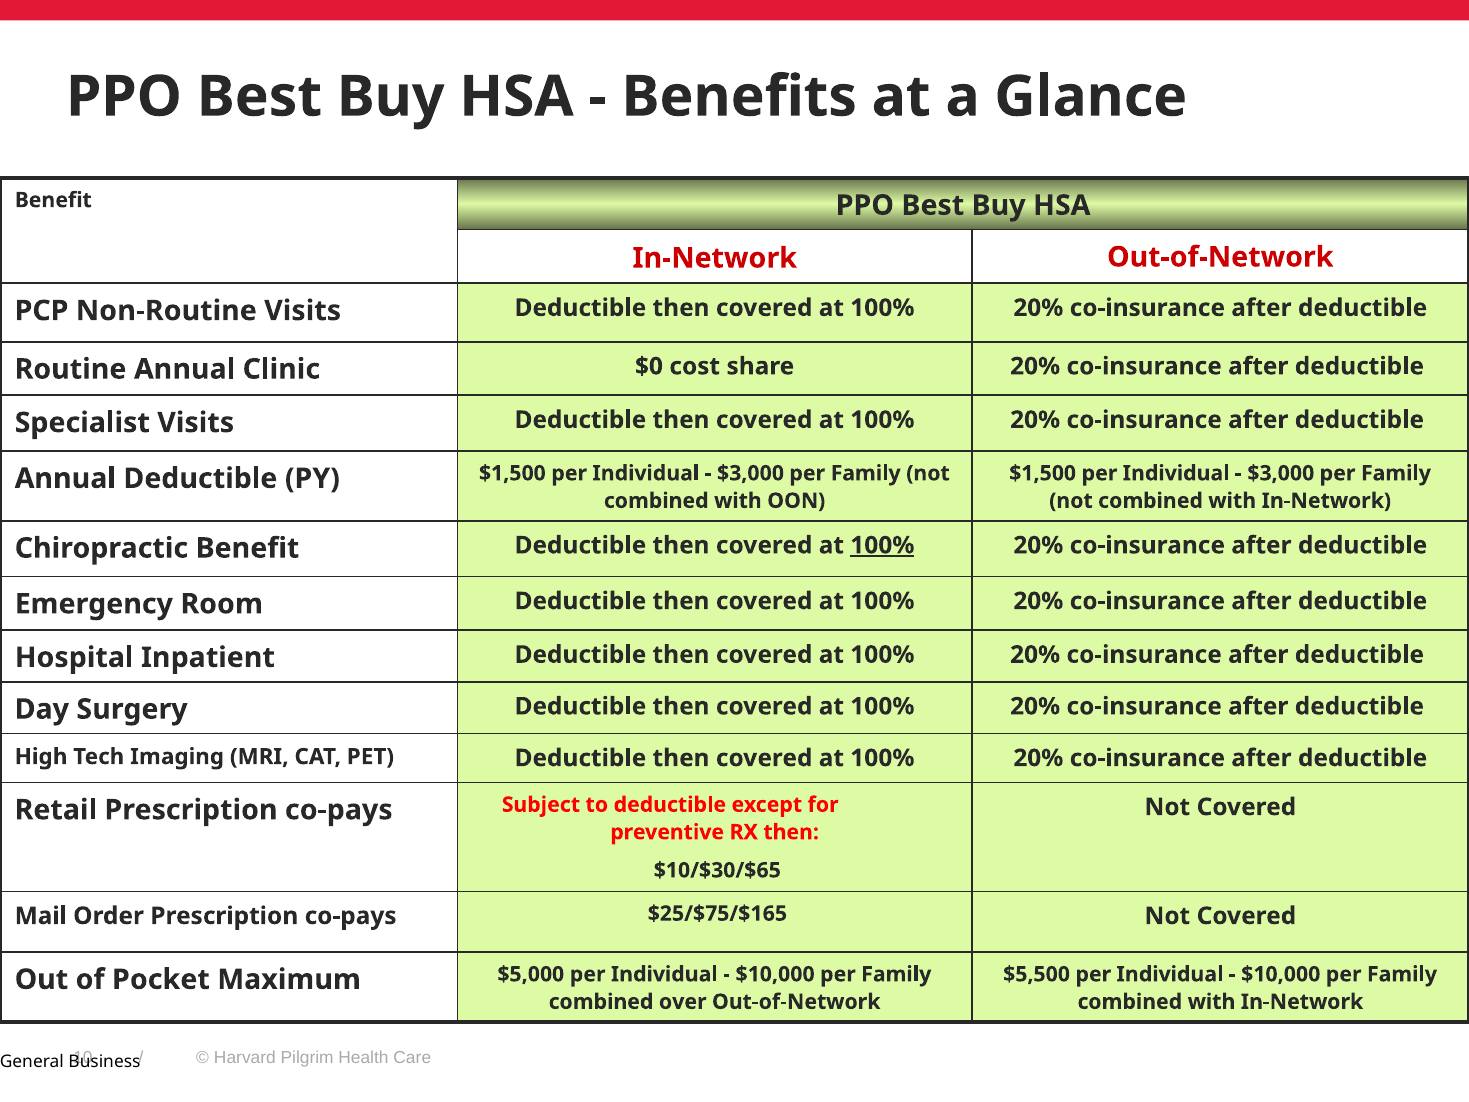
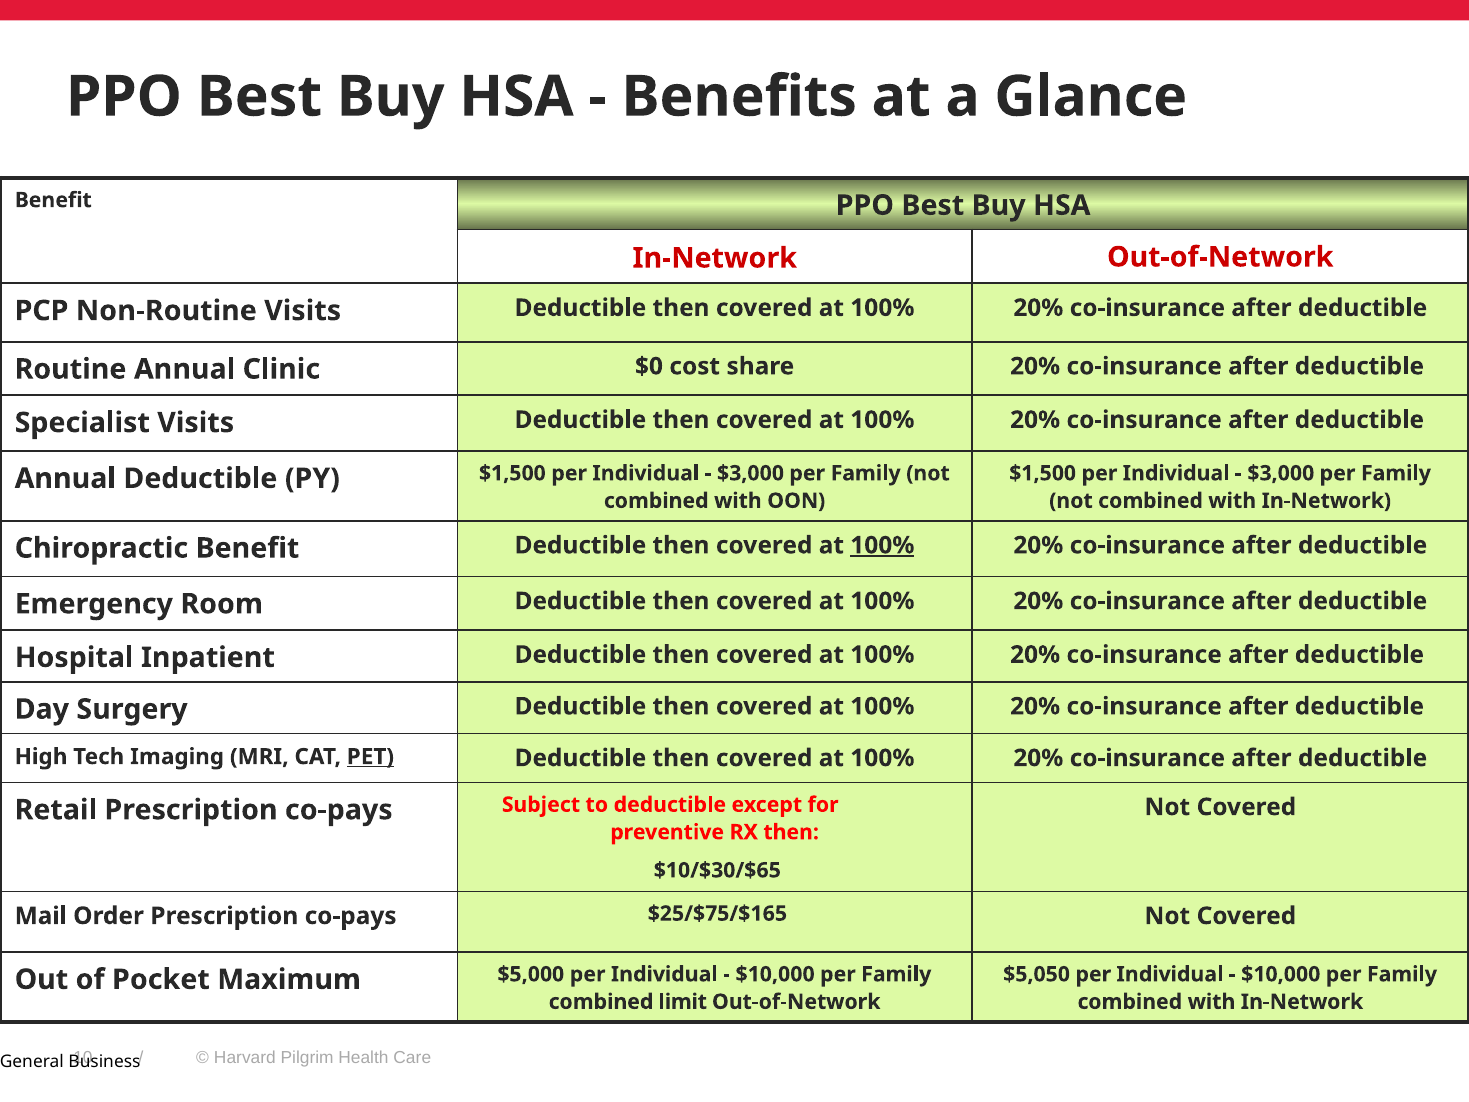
PET underline: none -> present
$5,500: $5,500 -> $5,050
over: over -> limit
